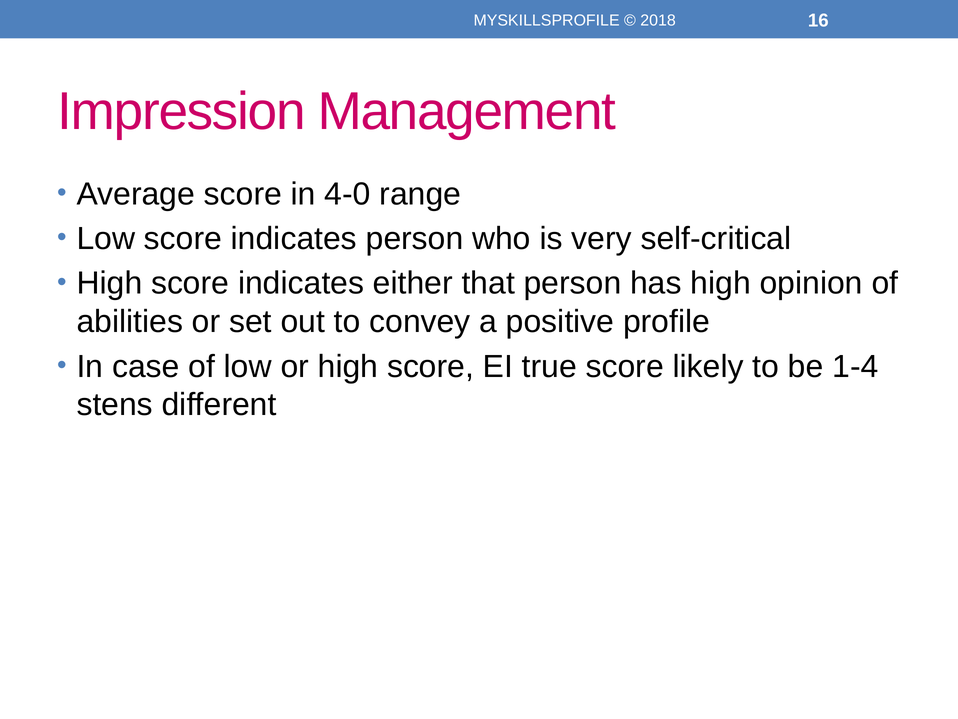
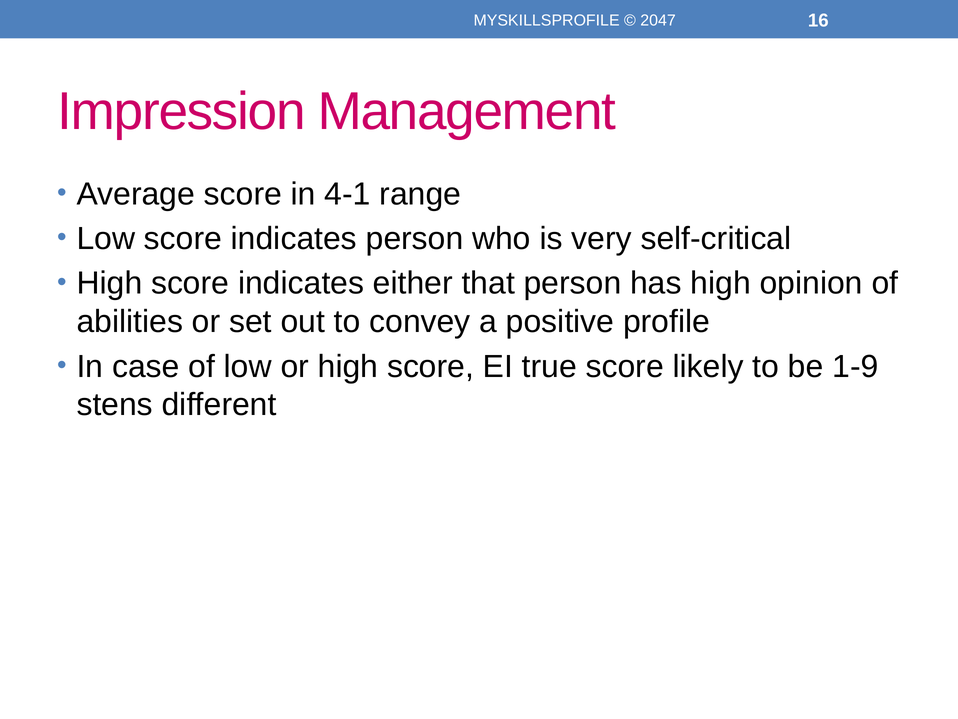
2018: 2018 -> 2047
4-0: 4-0 -> 4-1
1-4: 1-4 -> 1-9
